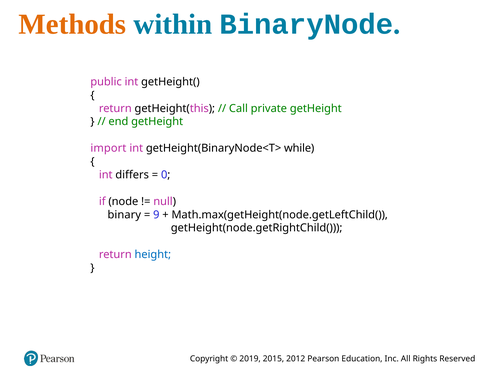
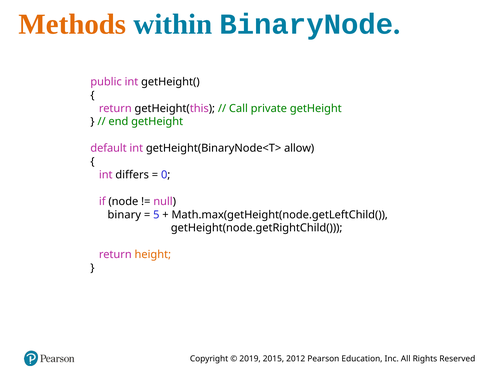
import: import -> default
while: while -> allow
9: 9 -> 5
height colour: blue -> orange
